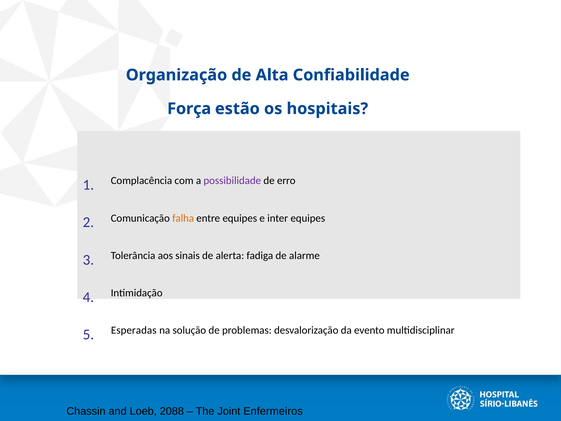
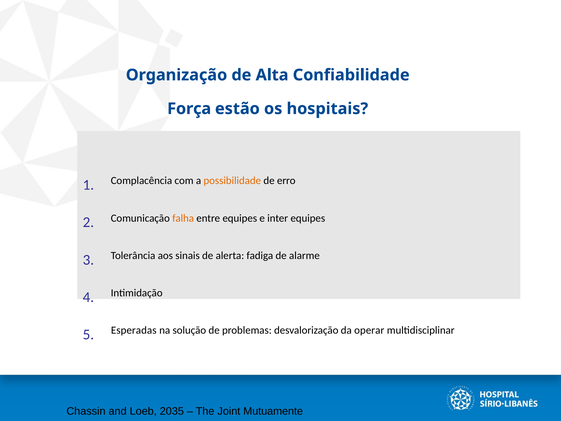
possibilidade colour: purple -> orange
evento: evento -> operar
2088: 2088 -> 2035
Enfermeiros: Enfermeiros -> Mutuamente
